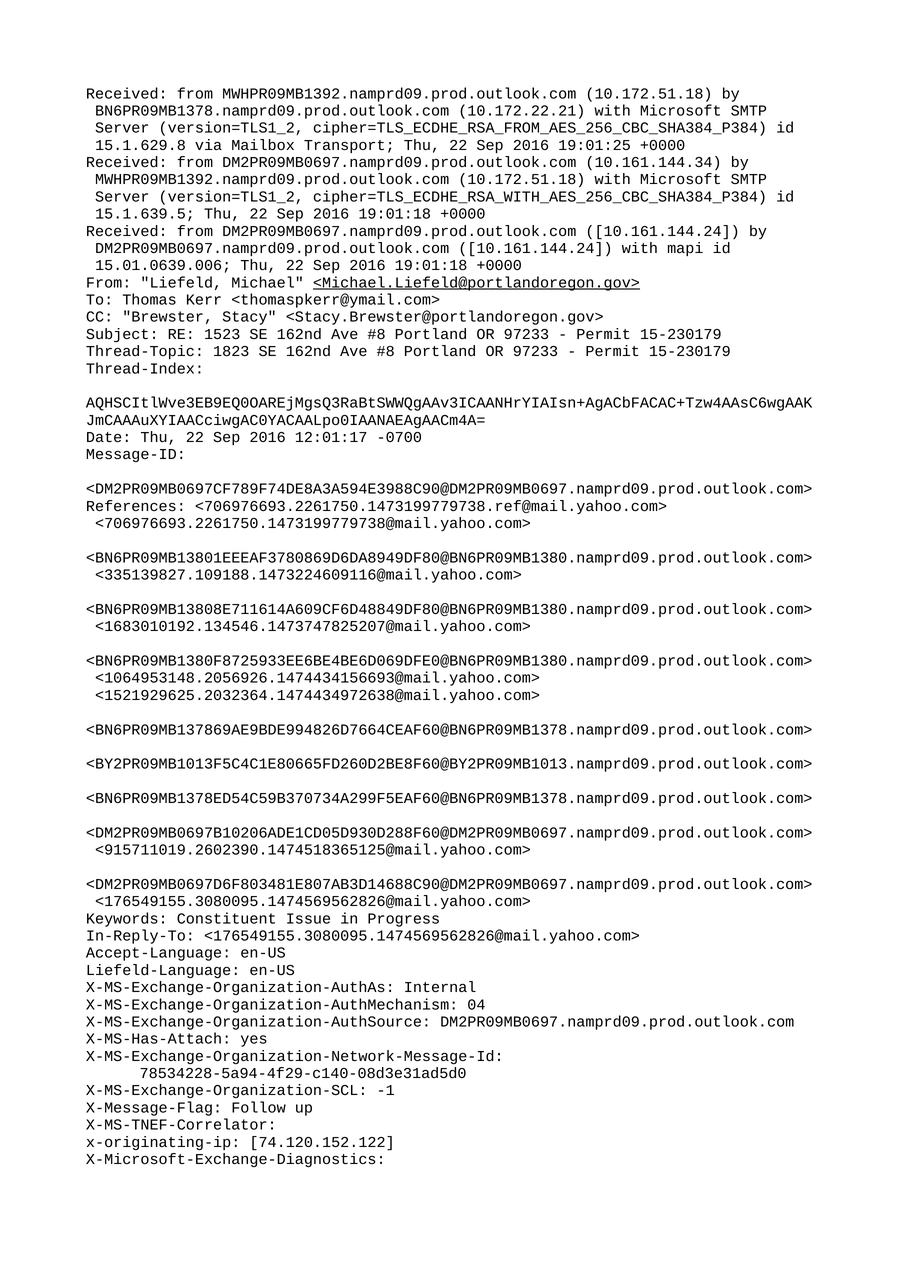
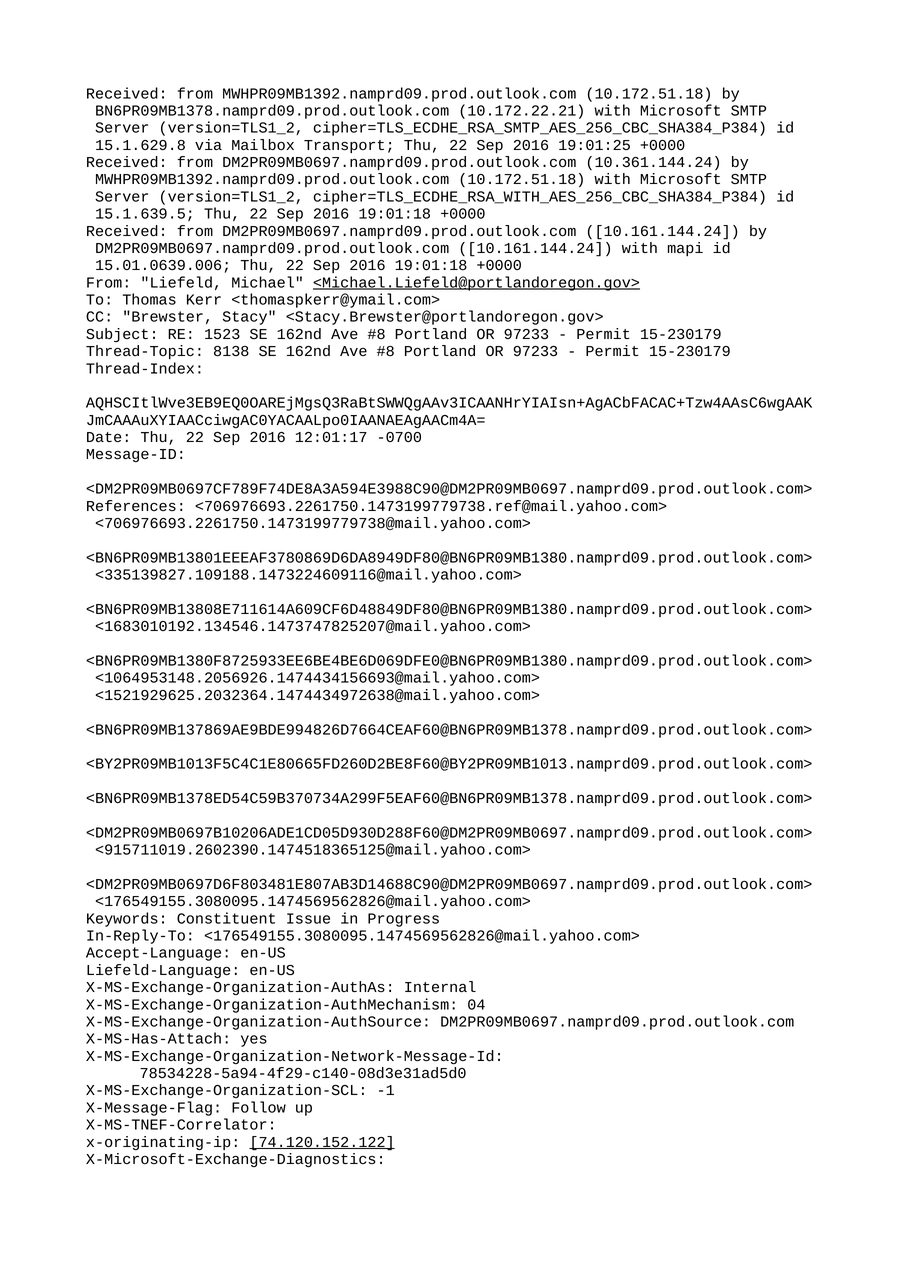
cipher=TLS_ECDHE_RSA_FROM_AES_256_CBC_SHA384_P384: cipher=TLS_ECDHE_RSA_FROM_AES_256_CBC_SHA384_P384 -> cipher=TLS_ECDHE_RSA_SMTP_AES_256_CBC_SHA384_P384
10.161.144.34: 10.161.144.34 -> 10.361.144.24
1823: 1823 -> 8138
74.120.152.122 underline: none -> present
